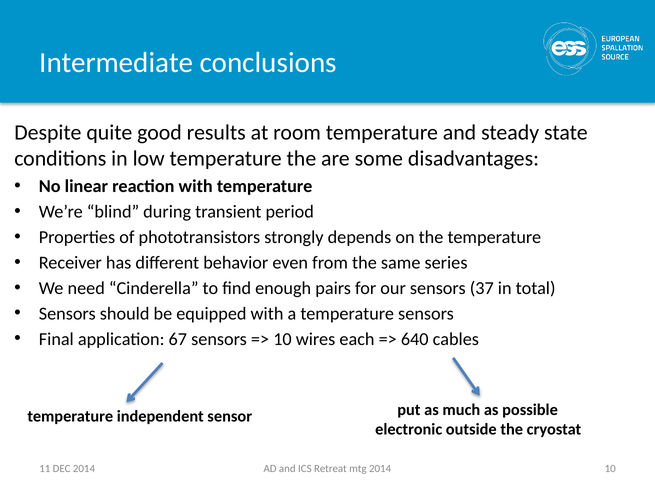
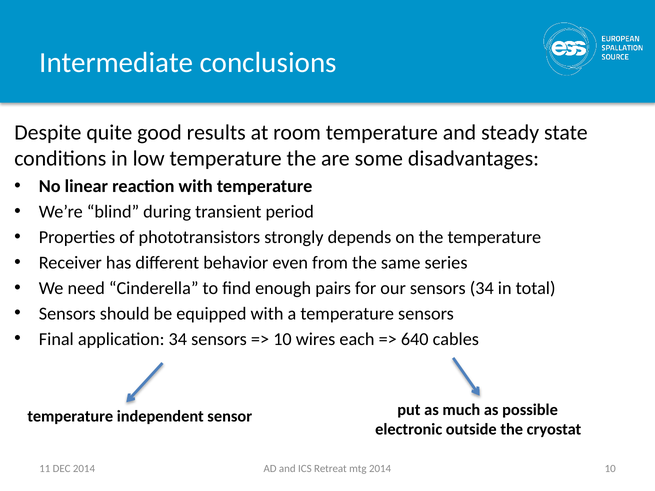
sensors 37: 37 -> 34
application 67: 67 -> 34
